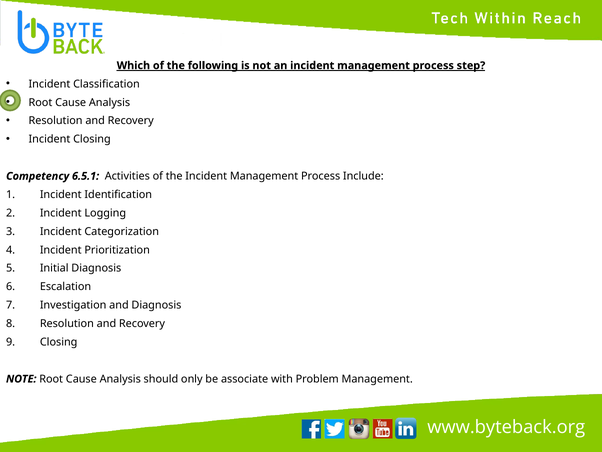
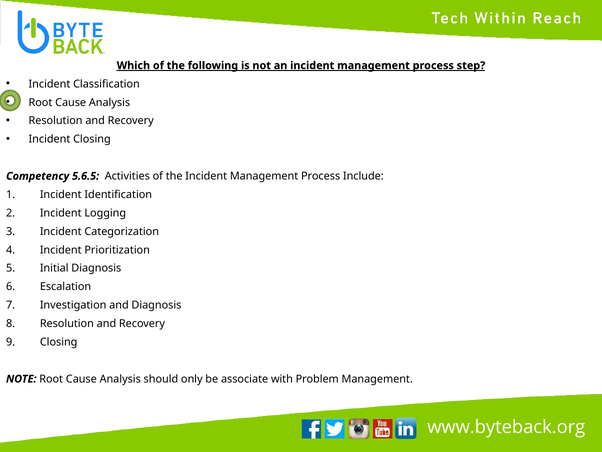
6.5.1: 6.5.1 -> 5.6.5
